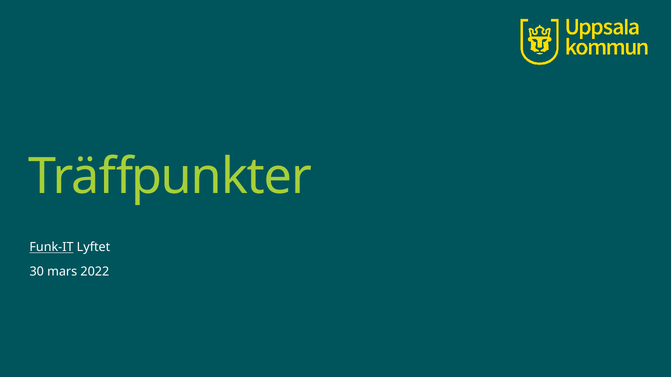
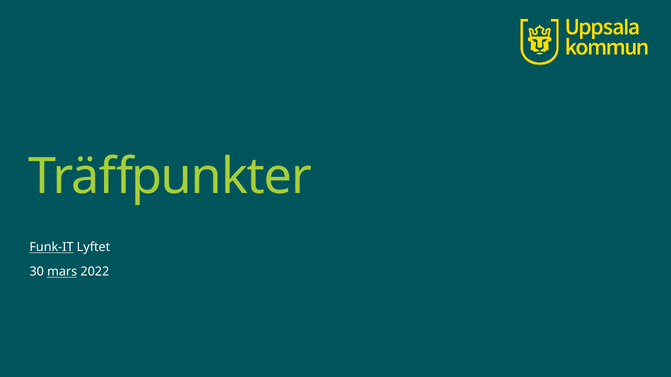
mars underline: none -> present
